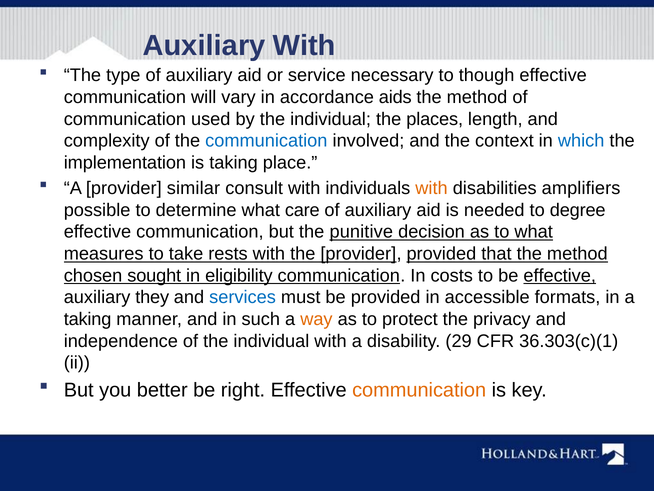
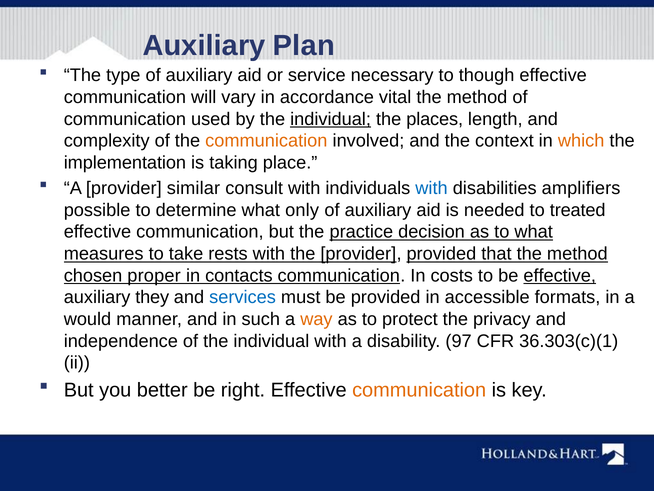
Auxiliary With: With -> Plan
aids: aids -> vital
individual at (331, 119) underline: none -> present
communication at (266, 141) colour: blue -> orange
which colour: blue -> orange
with at (432, 188) colour: orange -> blue
care: care -> only
degree: degree -> treated
punitive: punitive -> practice
sought: sought -> proper
eligibility: eligibility -> contacts
taking at (88, 319): taking -> would
29: 29 -> 97
